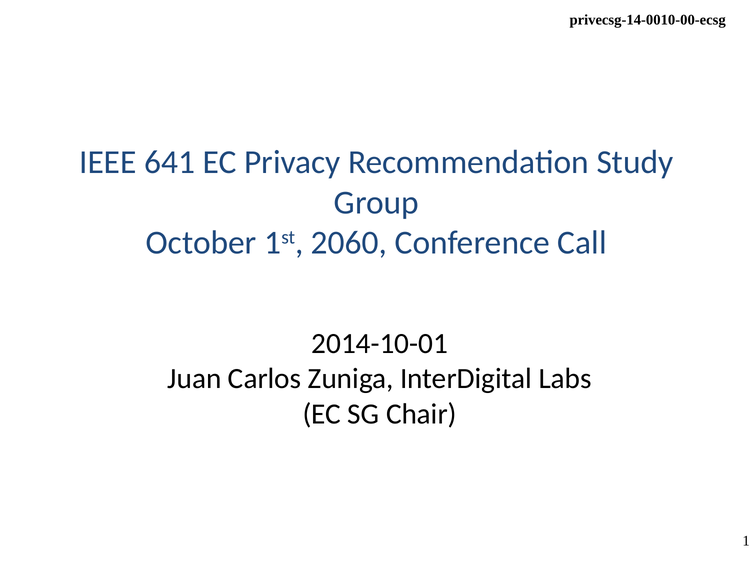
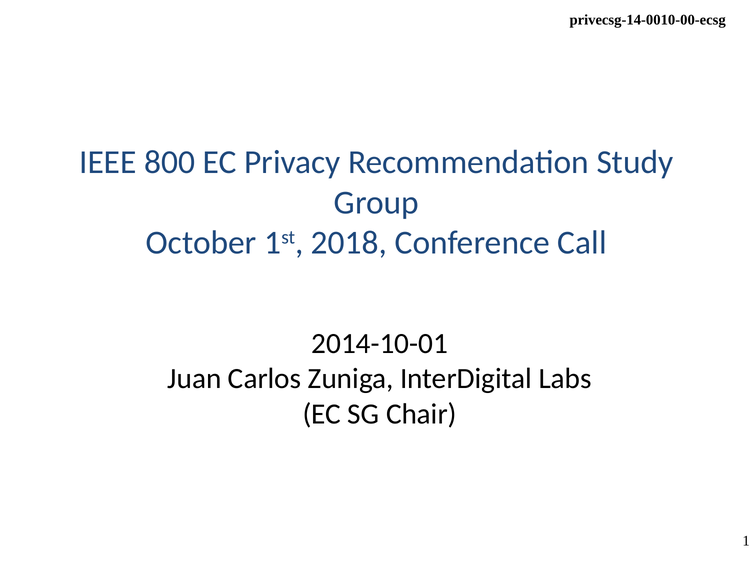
641: 641 -> 800
2060: 2060 -> 2018
